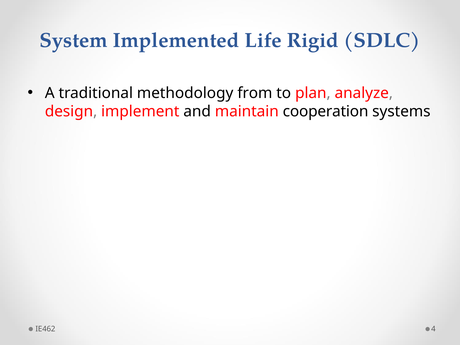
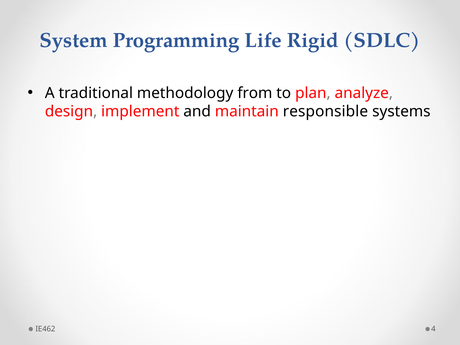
Implemented: Implemented -> Programming
cooperation: cooperation -> responsible
